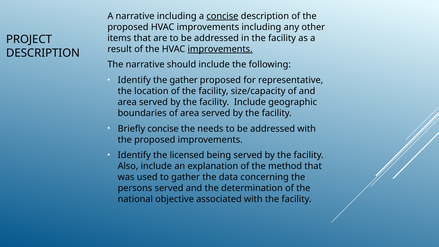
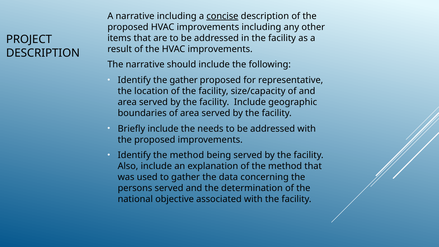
improvements at (220, 49) underline: present -> none
Briefly concise: concise -> include
Identify the licensed: licensed -> method
